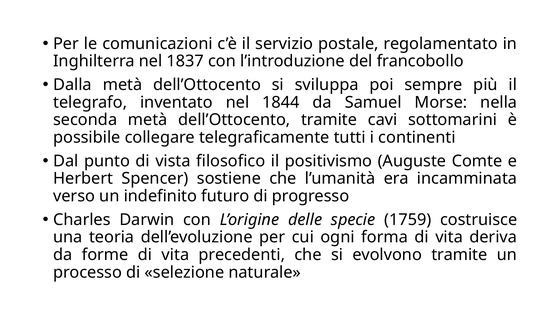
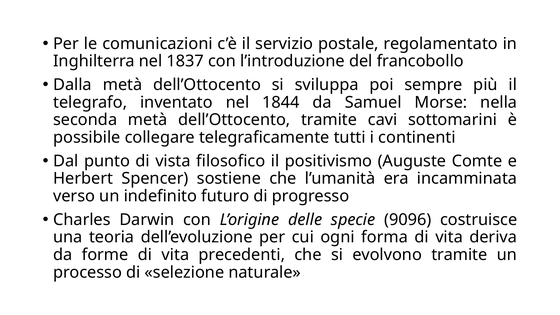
1759: 1759 -> 9096
